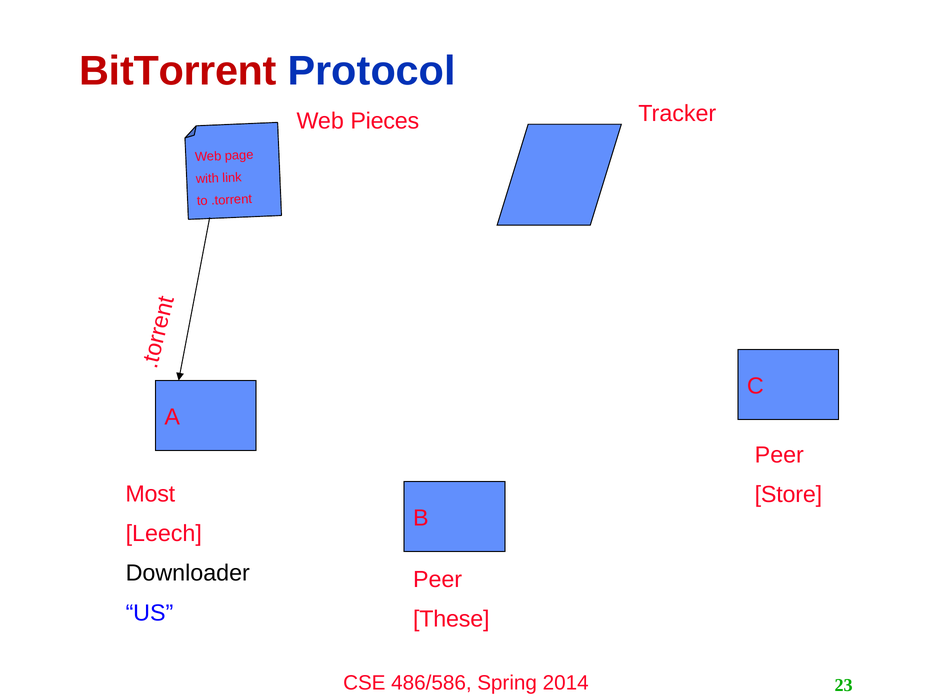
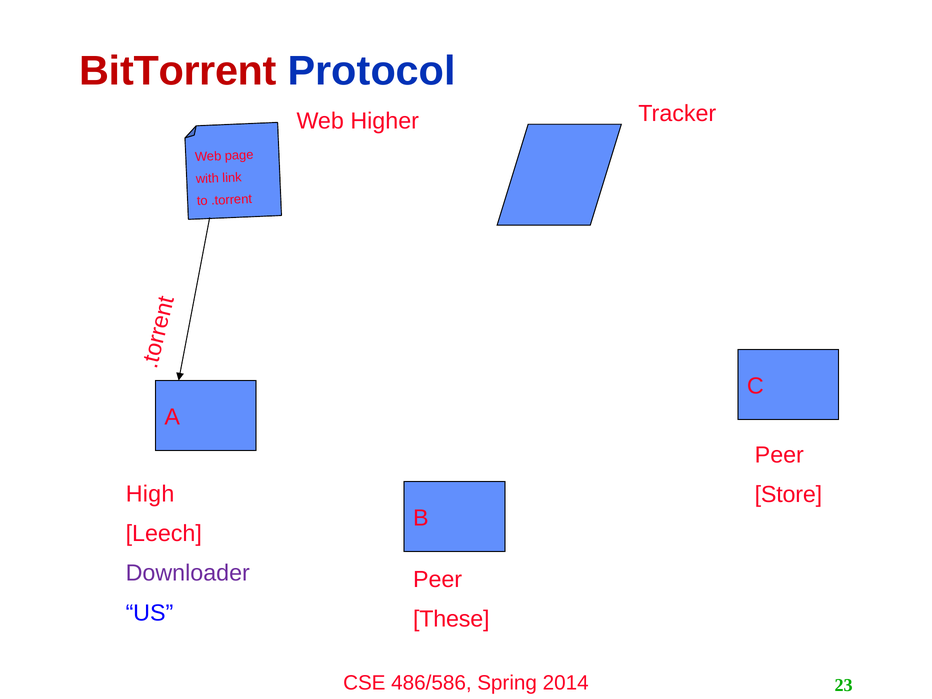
Pieces: Pieces -> Higher
Most: Most -> High
Downloader colour: black -> purple
